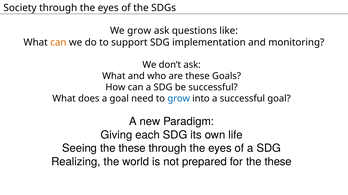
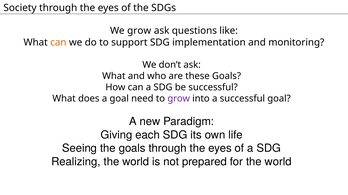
grow at (179, 99) colour: blue -> purple
Seeing the these: these -> goals
for the these: these -> world
